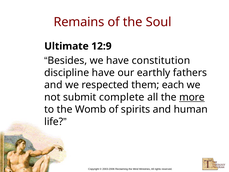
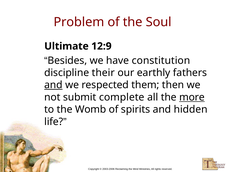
Remains: Remains -> Problem
discipline have: have -> their
and at (53, 85) underline: none -> present
each: each -> then
human: human -> hidden
